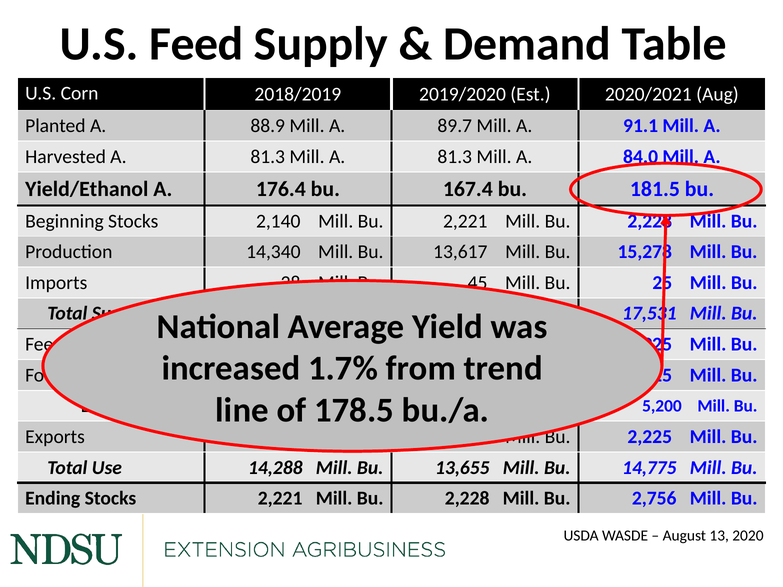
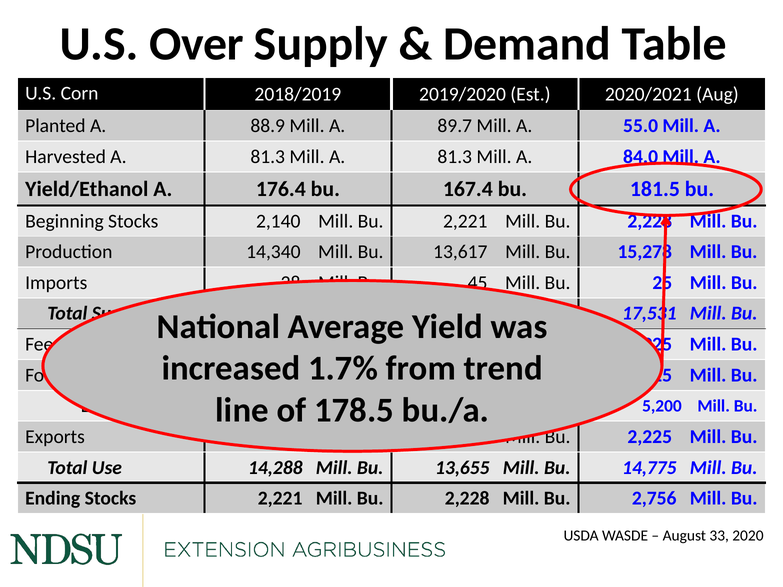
U.S Feed: Feed -> Over
91.1: 91.1 -> 55.0
13: 13 -> 33
